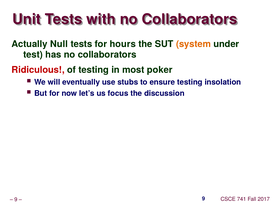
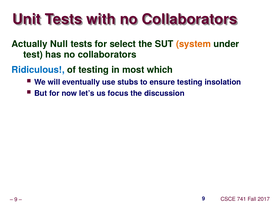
hours: hours -> select
Ridiculous colour: red -> blue
poker: poker -> which
